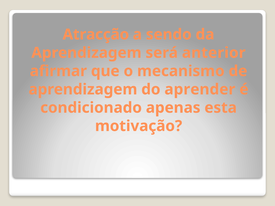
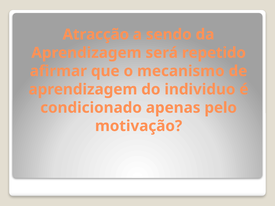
anterior: anterior -> repetido
aprender: aprender -> individuo
esta: esta -> pelo
